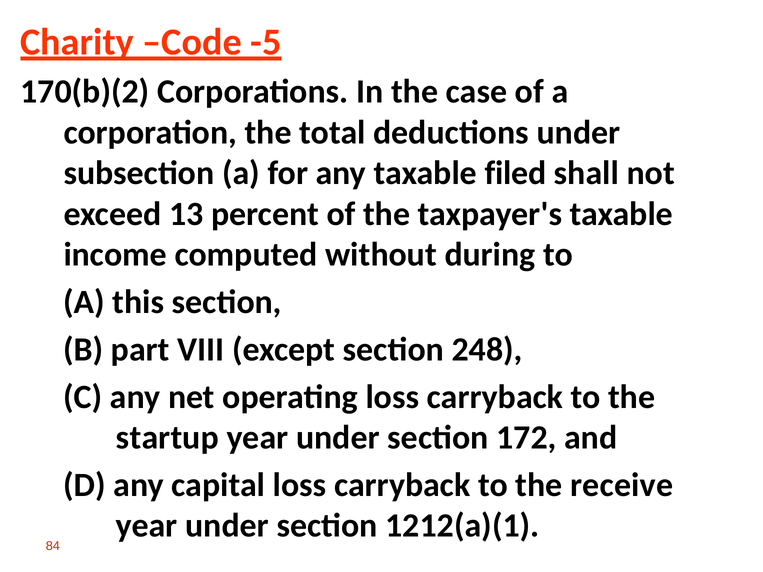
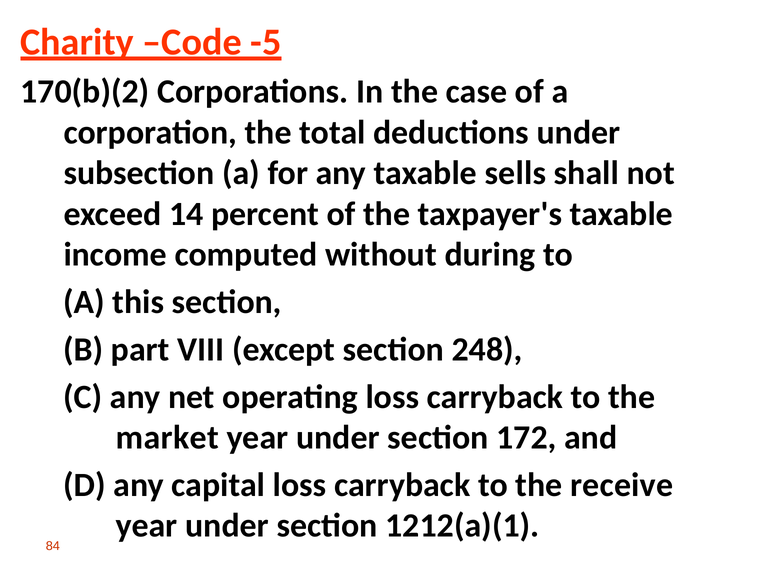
filed: filed -> sells
13: 13 -> 14
startup: startup -> market
